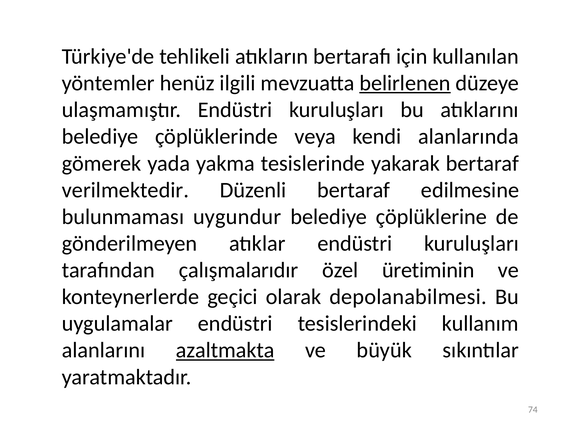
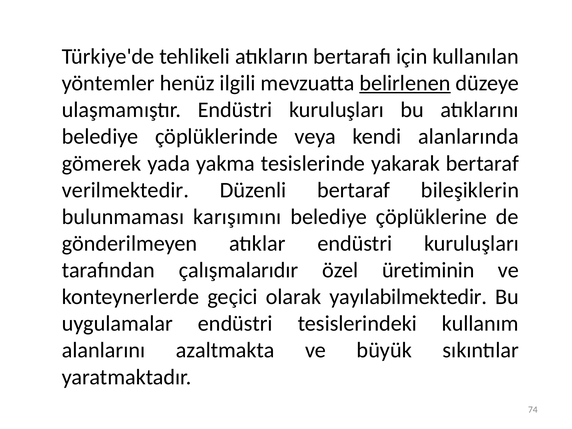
edilmesine: edilmesine -> bileşiklerin
uygundur: uygundur -> karışımını
depolanabilmesi: depolanabilmesi -> yayılabilmektedir
azaltmakta underline: present -> none
